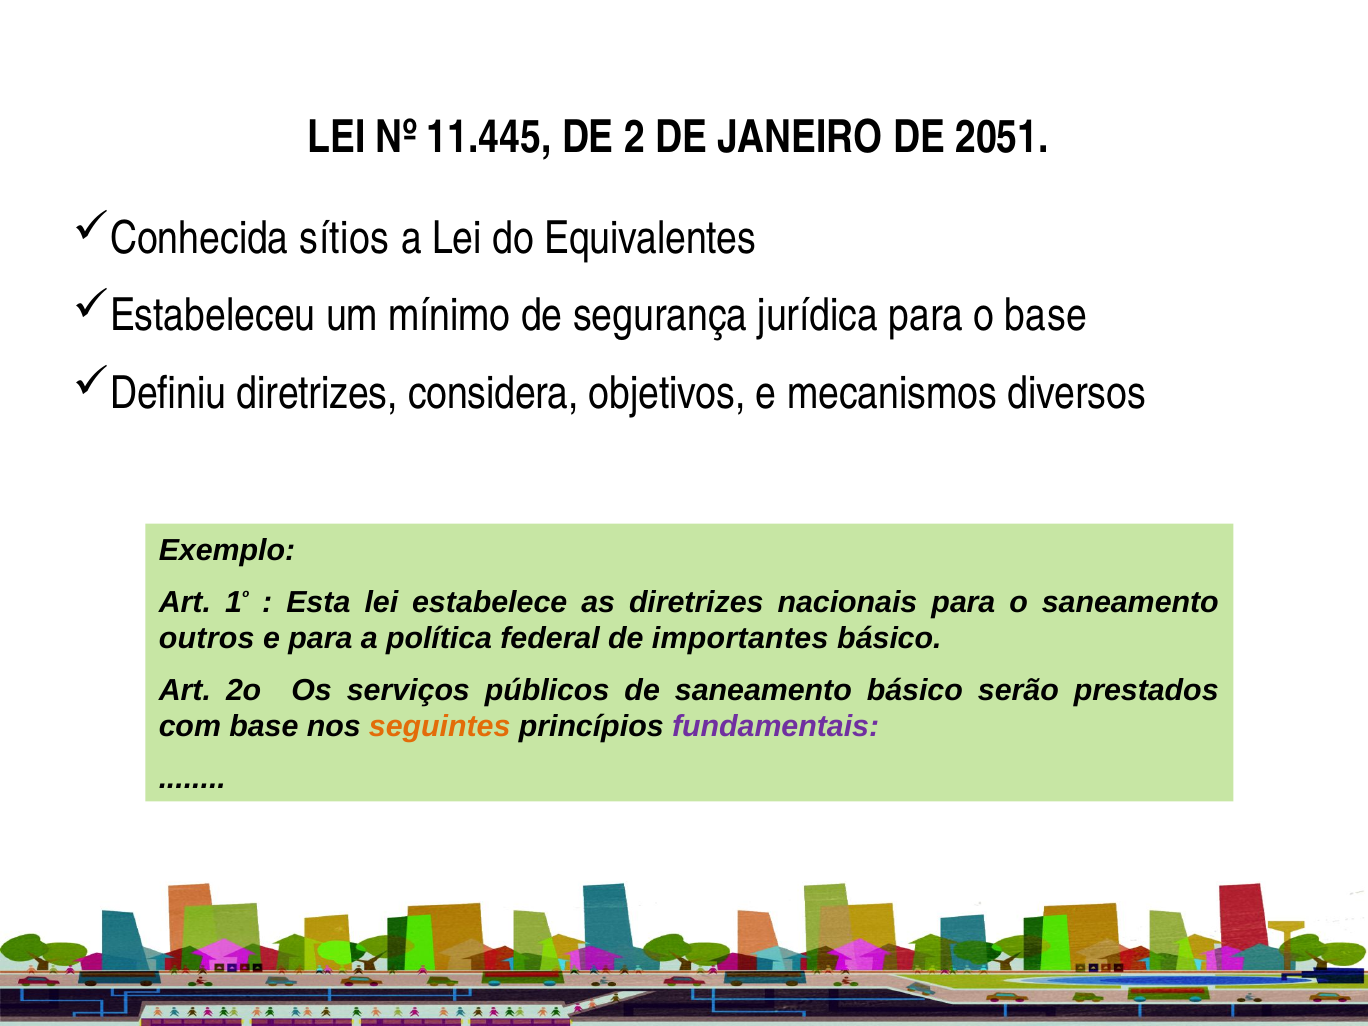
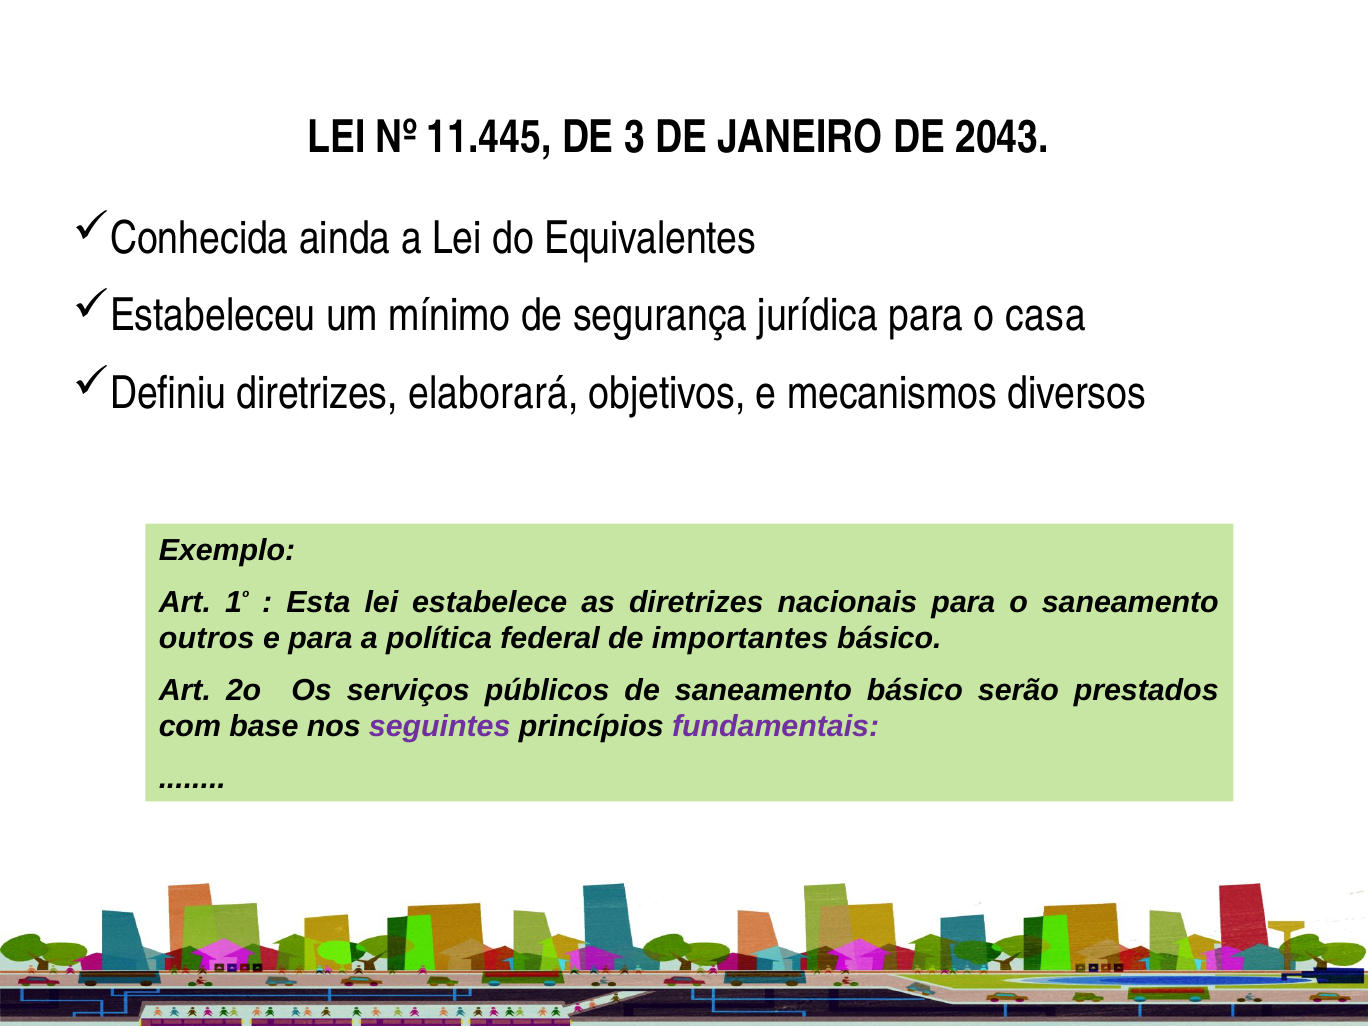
2: 2 -> 3
2051: 2051 -> 2043
sítios: sítios -> ainda
o base: base -> casa
considera: considera -> elaborará
seguintes colour: orange -> purple
